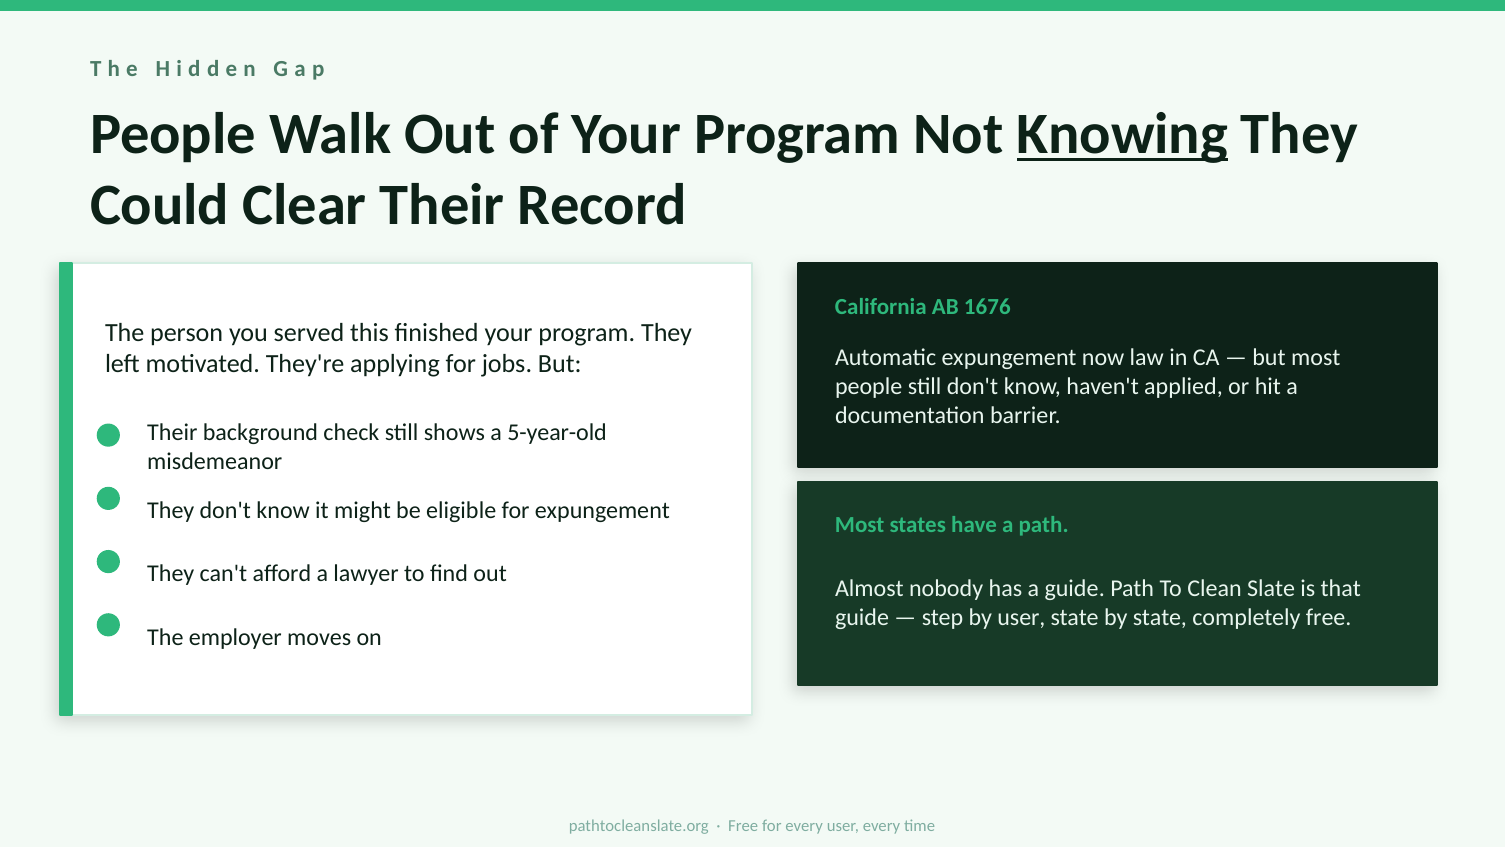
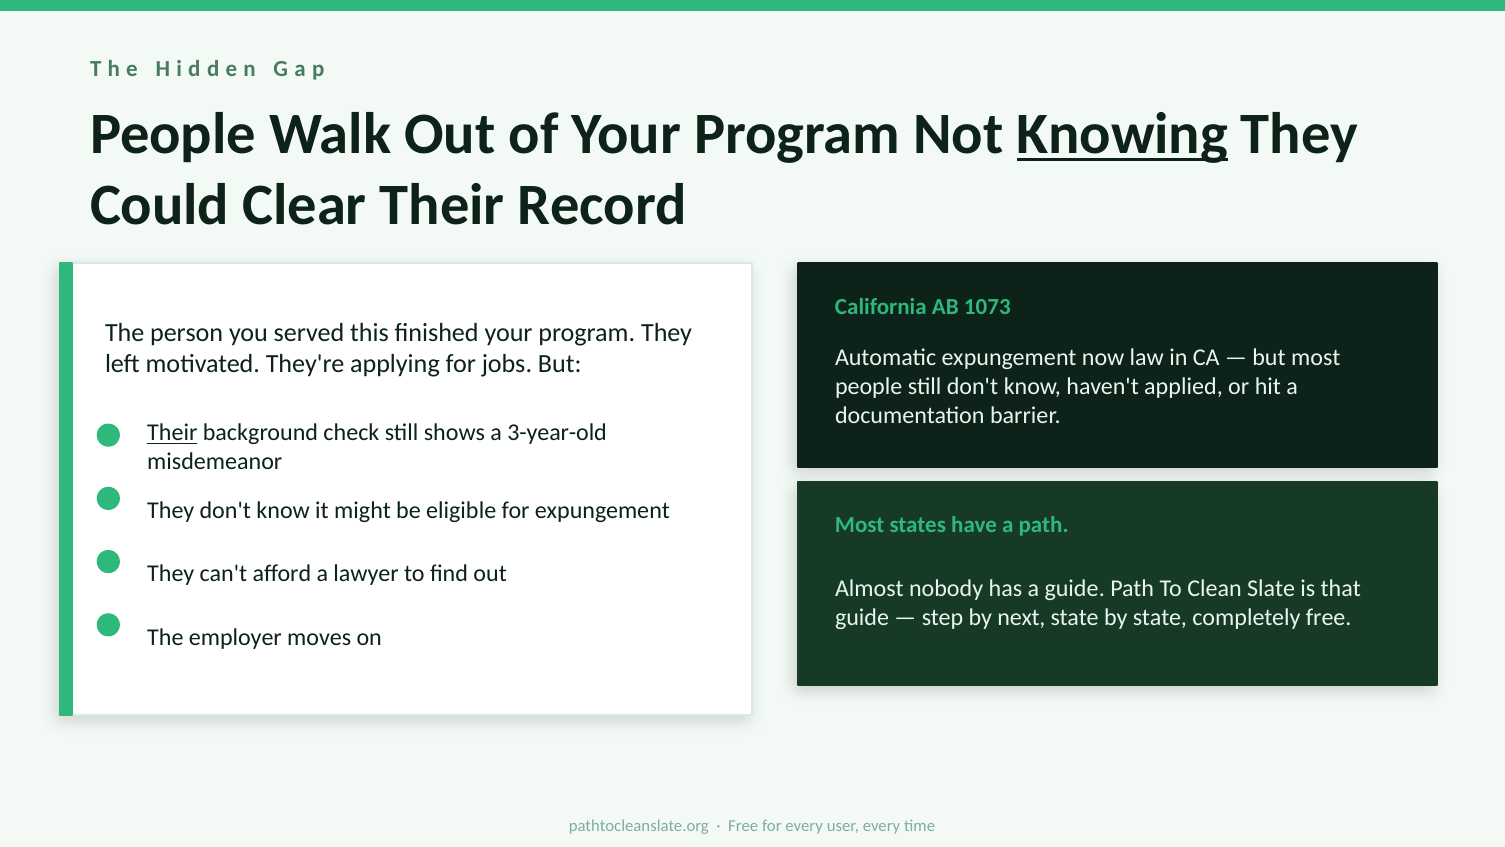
1676: 1676 -> 1073
Their at (172, 433) underline: none -> present
5-year-old: 5-year-old -> 3-year-old
by user: user -> next
